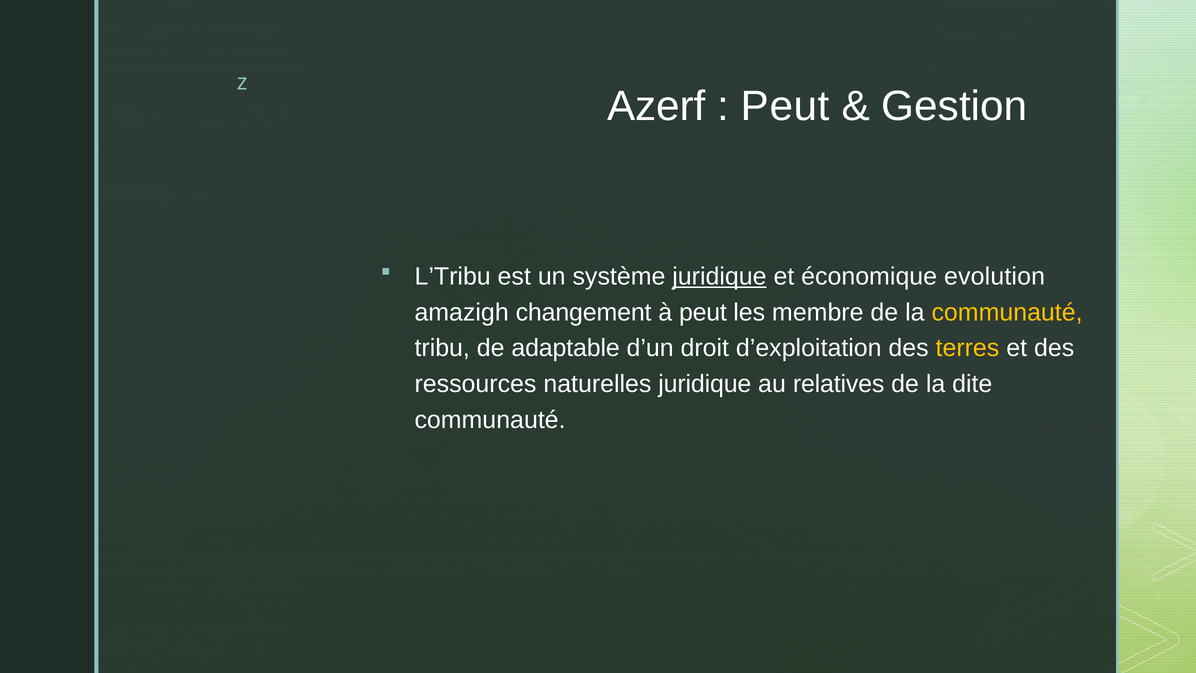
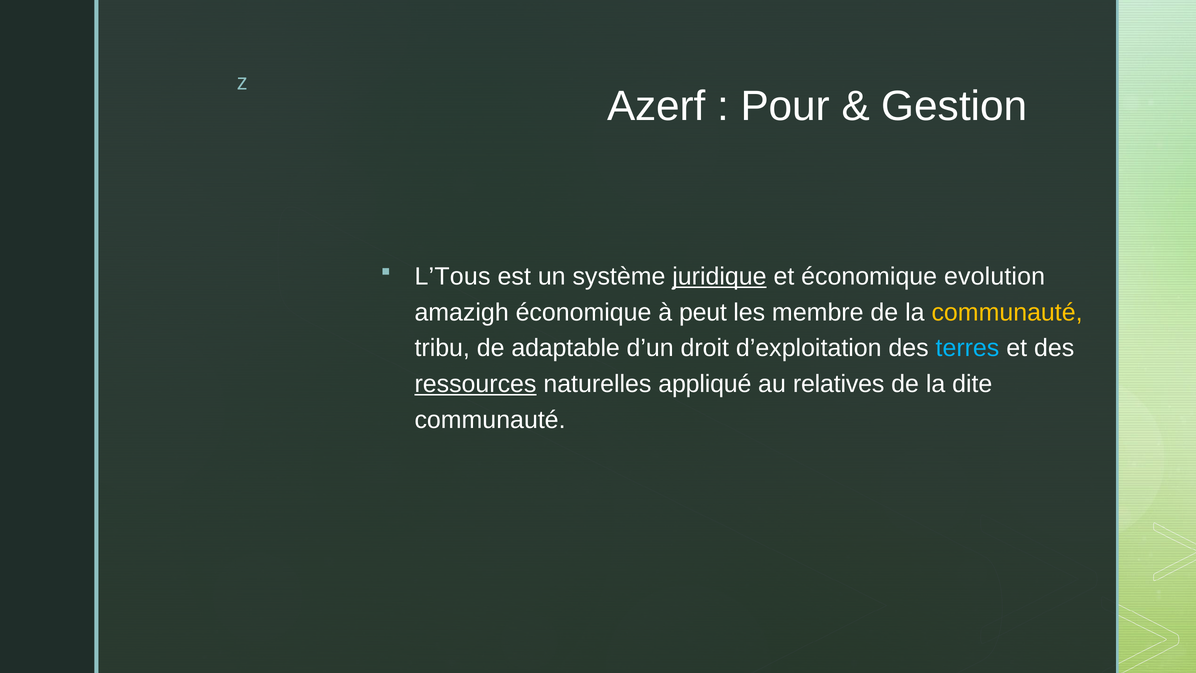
Peut at (785, 106): Peut -> Pour
L’Tribu: L’Tribu -> L’Tous
amazigh changement: changement -> économique
terres colour: yellow -> light blue
ressources underline: none -> present
naturelles juridique: juridique -> appliqué
